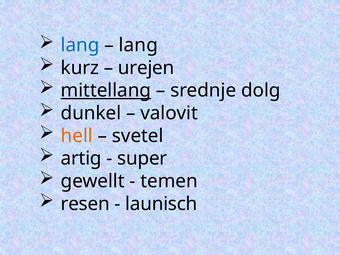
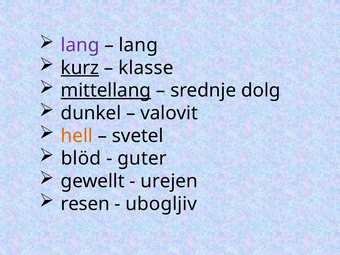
lang at (80, 45) colour: blue -> purple
kurz underline: none -> present
urejen: urejen -> klasse
artig: artig -> blöd
super: super -> guter
temen: temen -> urejen
launisch: launisch -> ubogljiv
